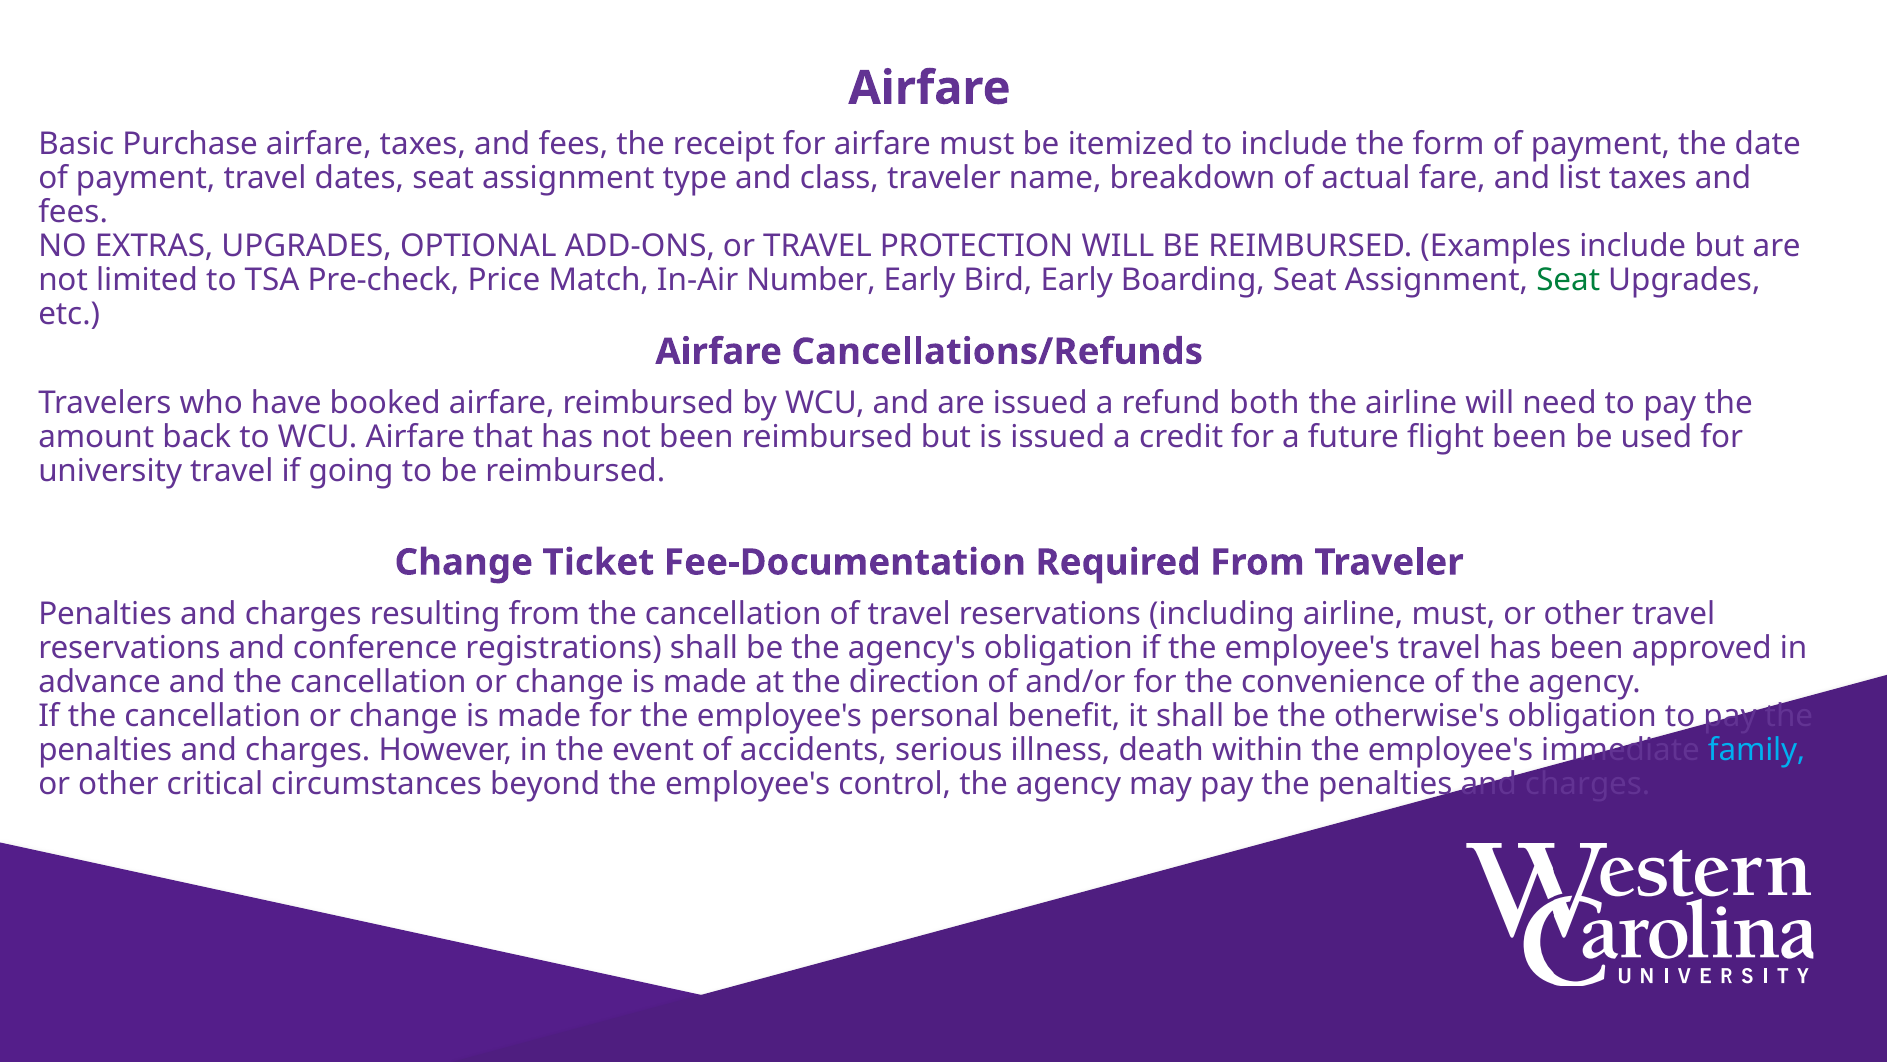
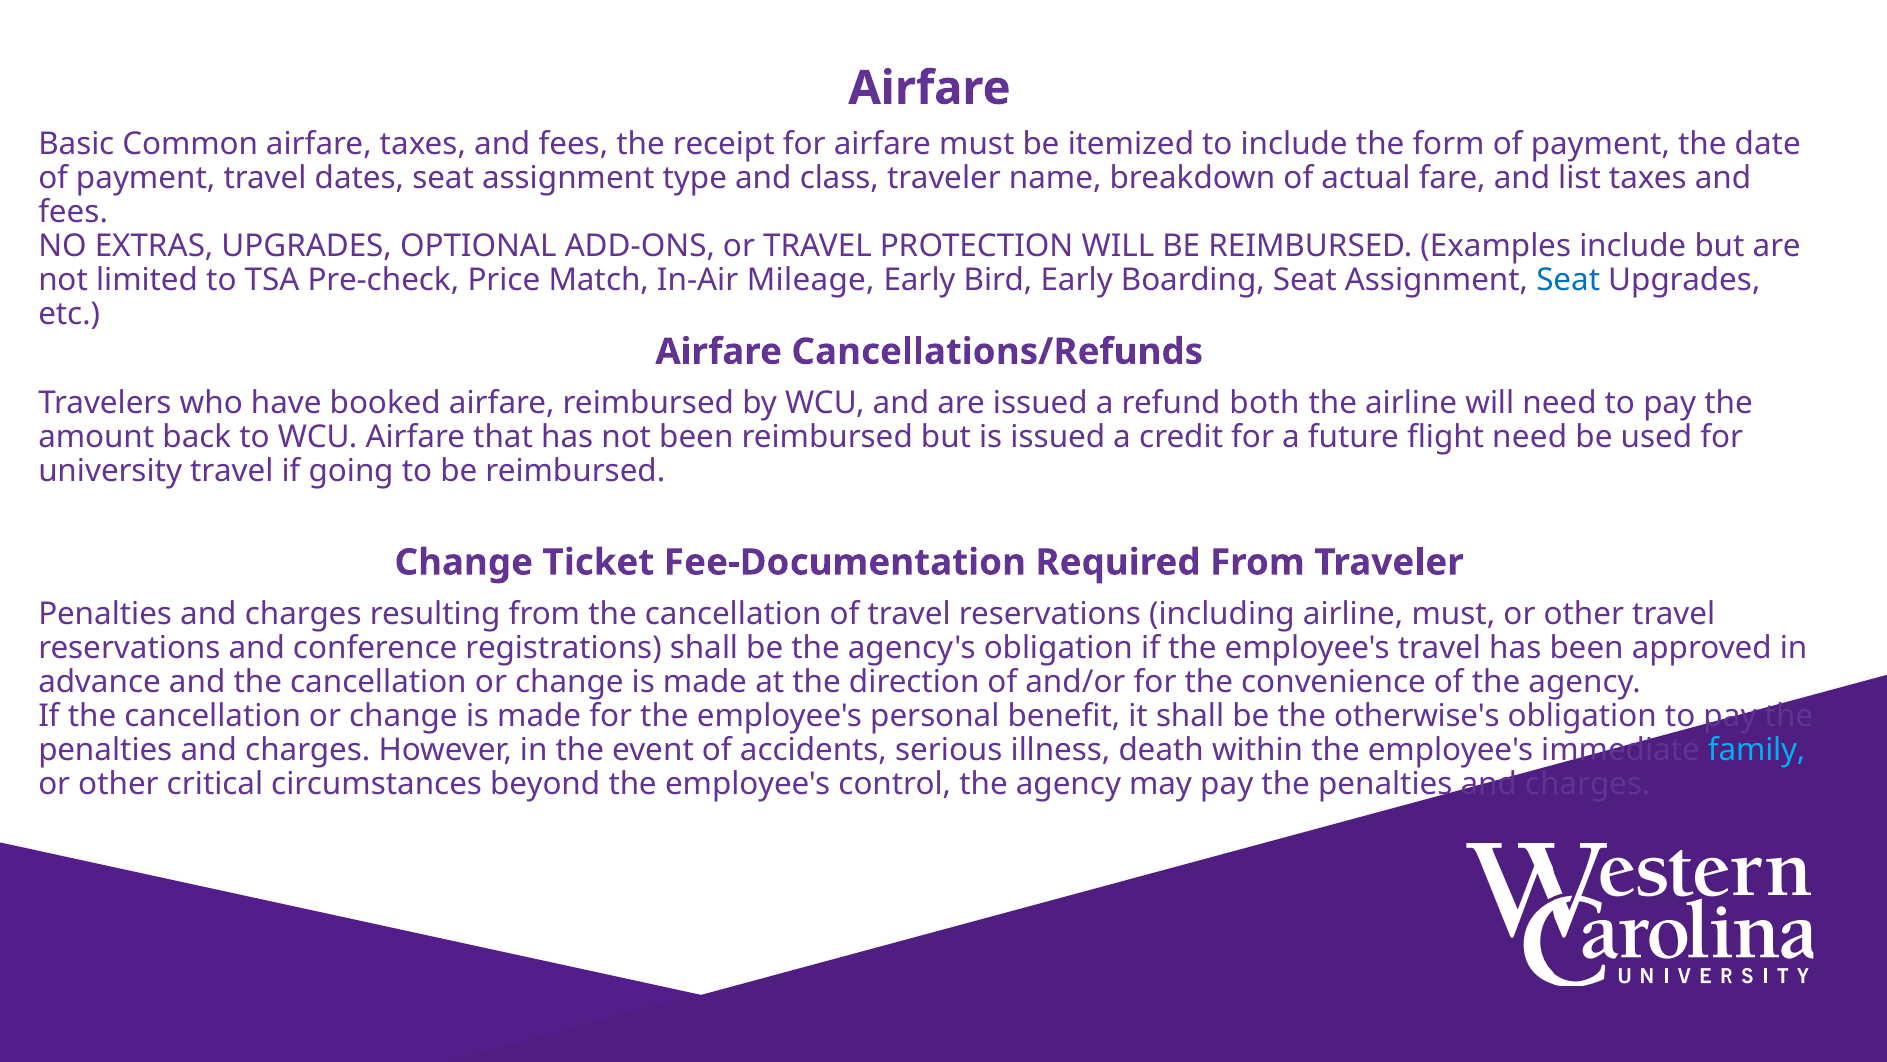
Purchase: Purchase -> Common
Number: Number -> Mileage
Seat at (1568, 280) colour: green -> blue
flight been: been -> need
